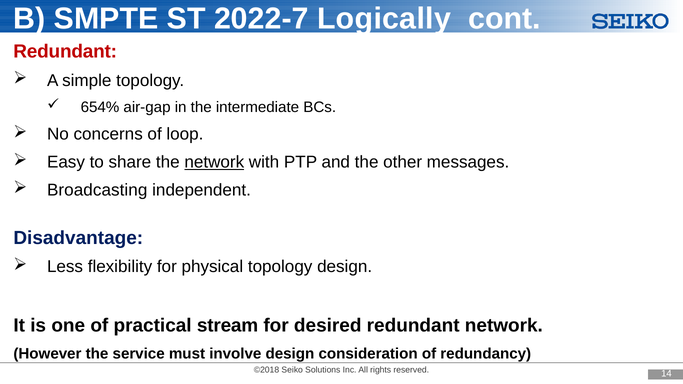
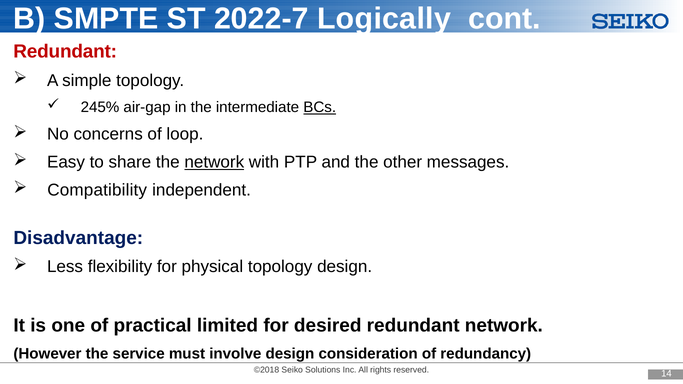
654%: 654% -> 245%
BCs underline: none -> present
Broadcasting: Broadcasting -> Compatibility
stream: stream -> limited
